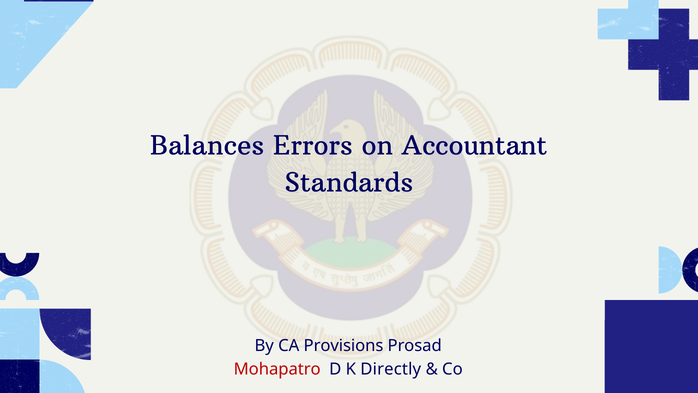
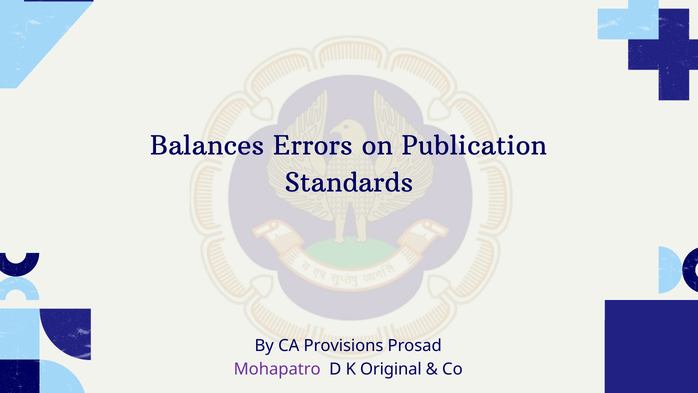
Accountant: Accountant -> Publication
Mohapatro colour: red -> purple
Directly: Directly -> Original
